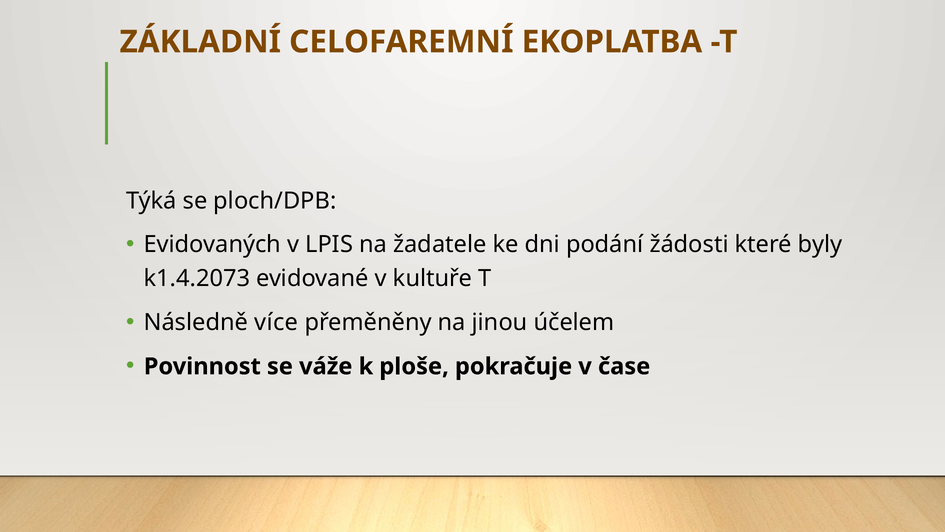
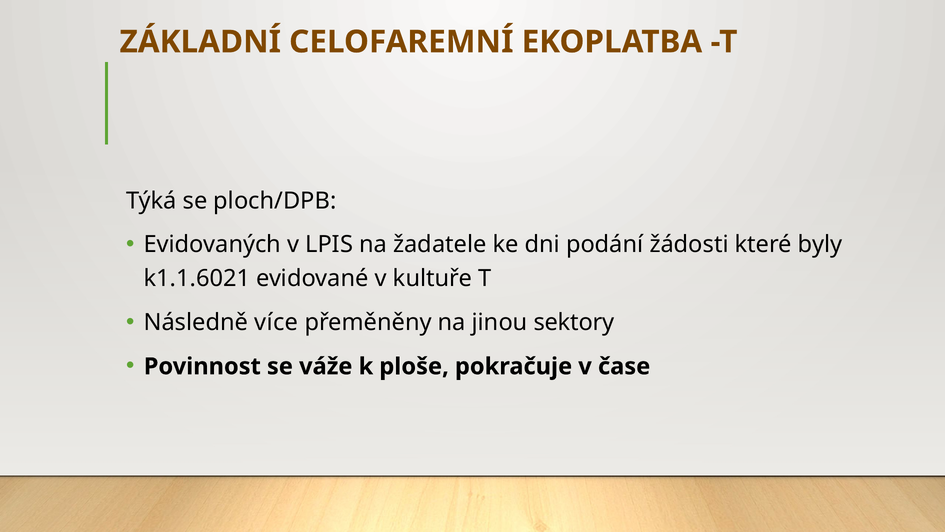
k1.4.2073: k1.4.2073 -> k1.1.6021
účelem: účelem -> sektory
